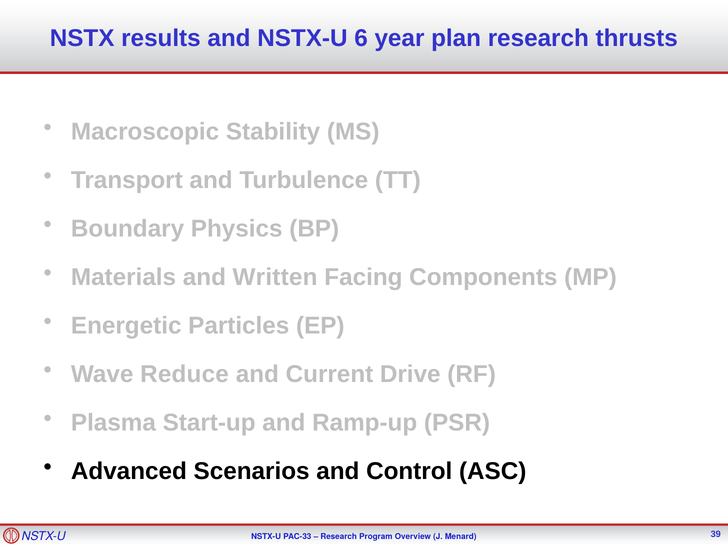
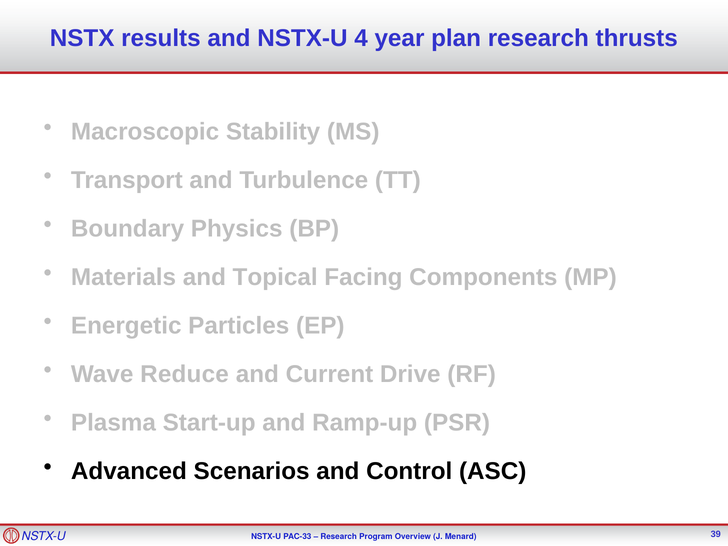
6: 6 -> 4
Written: Written -> Topical
